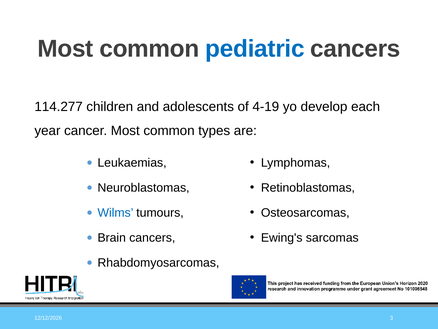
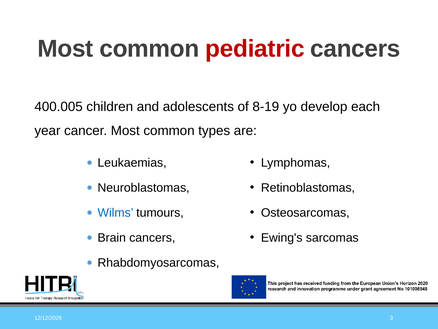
pediatric colour: blue -> red
114.277: 114.277 -> 400.005
4-19: 4-19 -> 8-19
